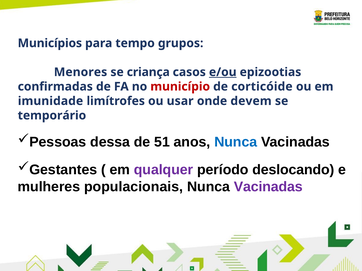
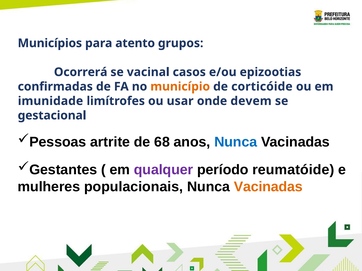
tempo: tempo -> atento
Menores: Menores -> Ocorrerá
criança: criança -> vacinal
e/ou underline: present -> none
município colour: red -> orange
temporário: temporário -> gestacional
dessa: dessa -> artrite
51: 51 -> 68
deslocando: deslocando -> reumatóide
Vacinadas at (268, 187) colour: purple -> orange
